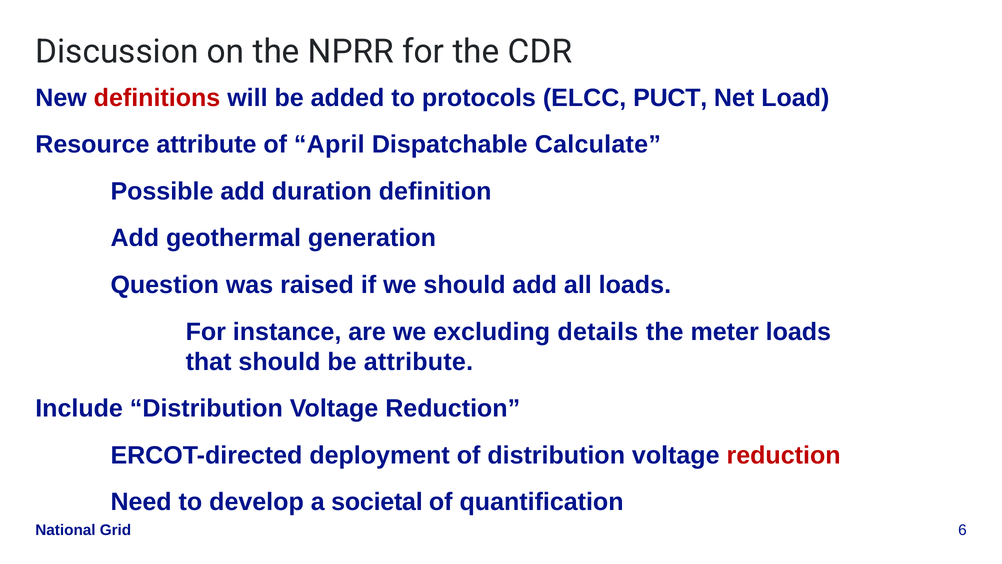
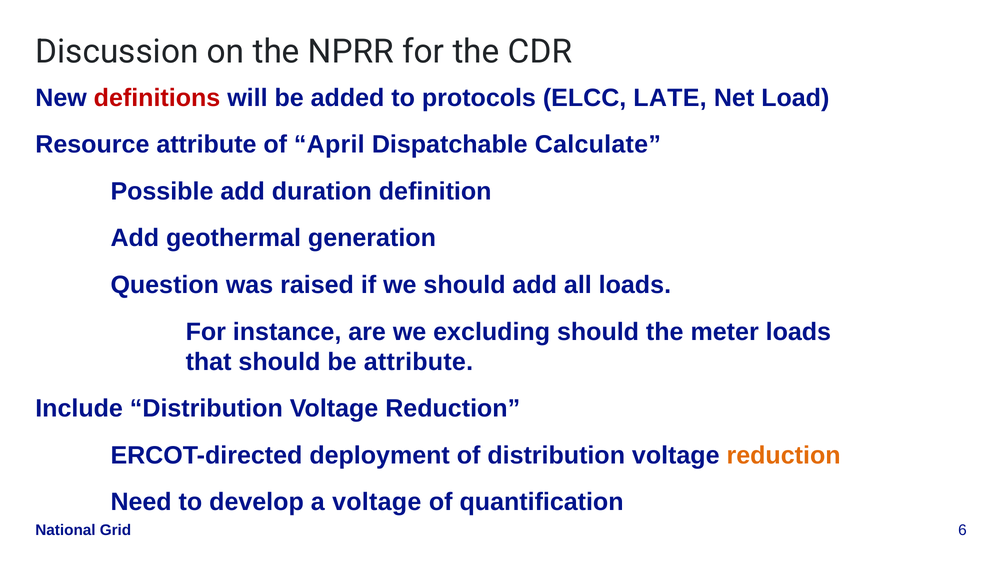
PUCT: PUCT -> LATE
excluding details: details -> should
reduction at (784, 455) colour: red -> orange
a societal: societal -> voltage
